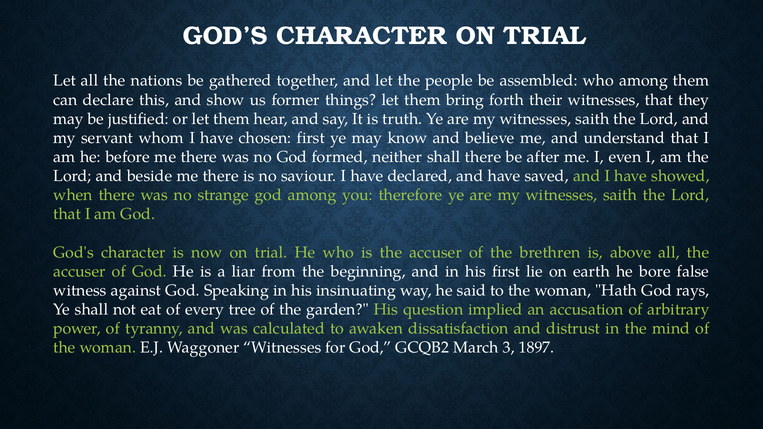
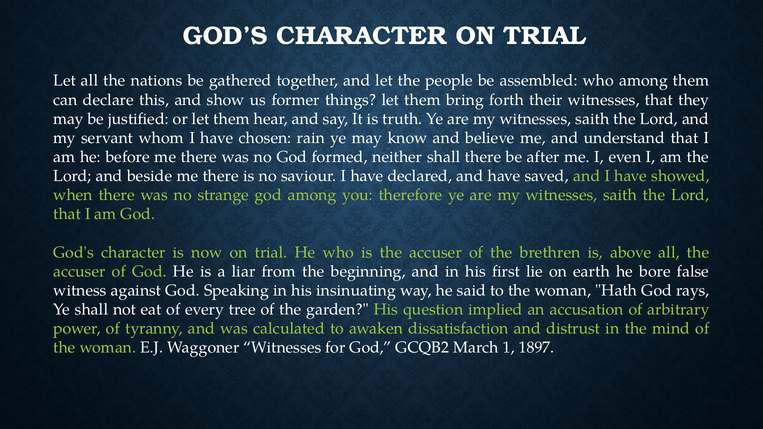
chosen first: first -> rain
3: 3 -> 1
